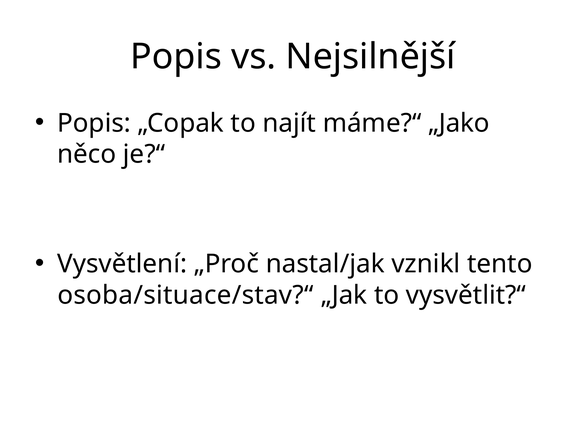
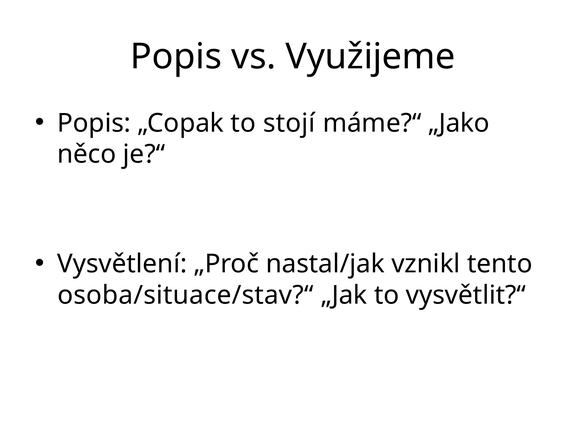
Nejsilnější: Nejsilnější -> Využijeme
najít: najít -> stojí
